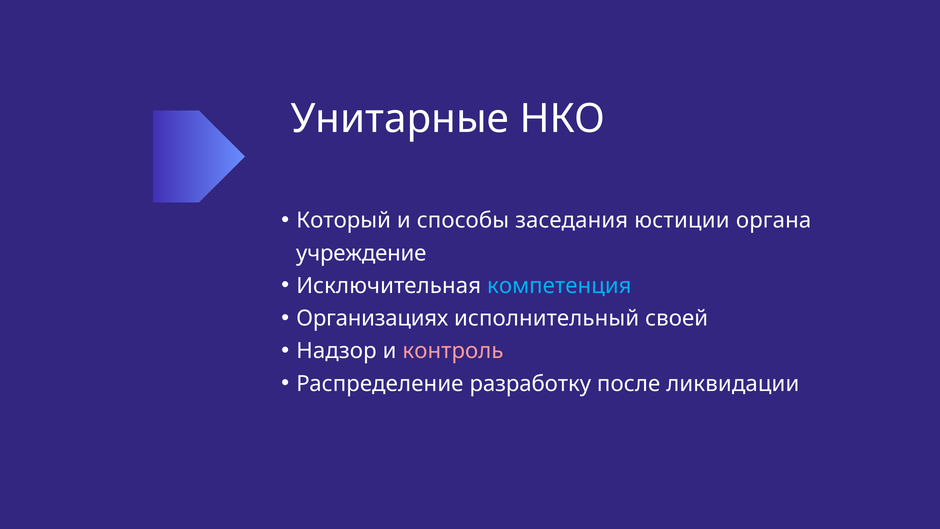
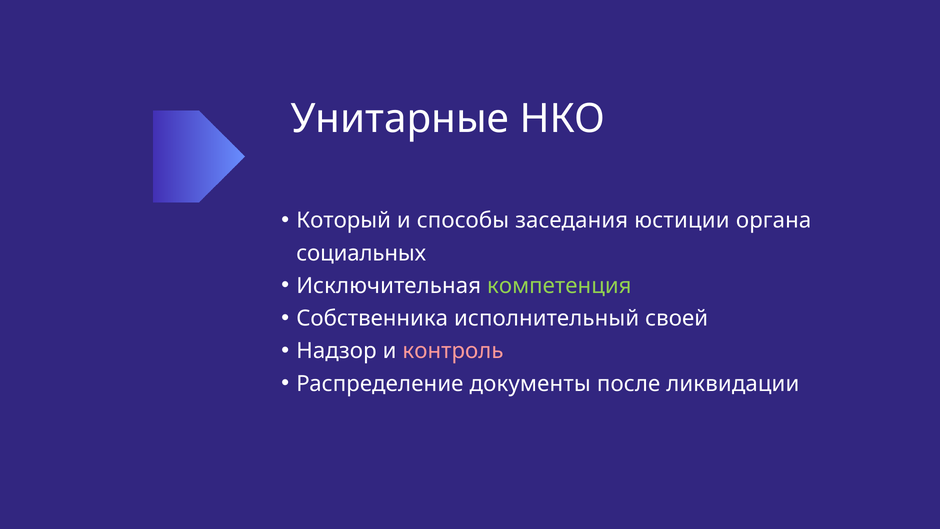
учреждение: учреждение -> социальных
компетенция colour: light blue -> light green
Организациях: Организациях -> Собственника
разработку: разработку -> документы
